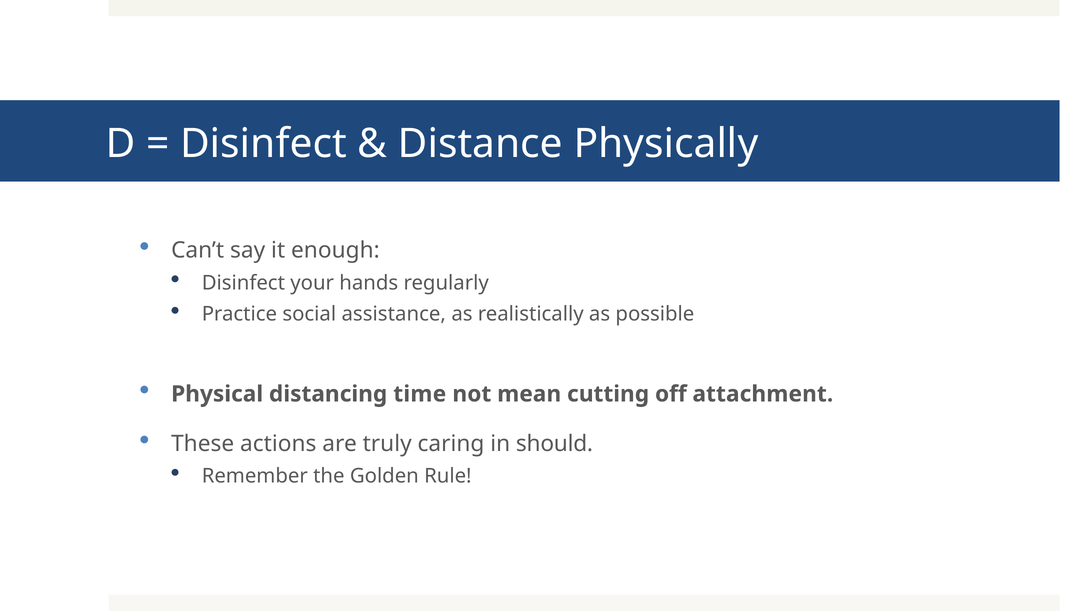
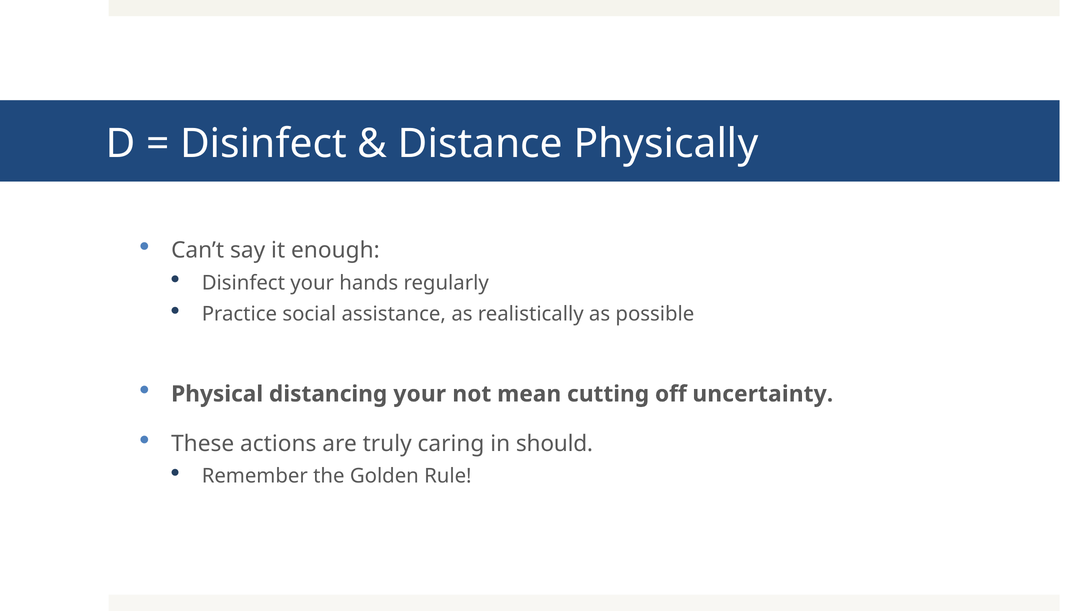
distancing time: time -> your
attachment: attachment -> uncertainty
